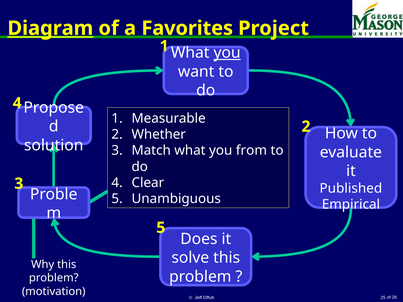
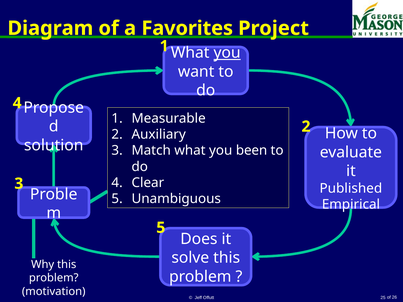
Diagram underline: present -> none
Whether: Whether -> Auxiliary
from: from -> been
